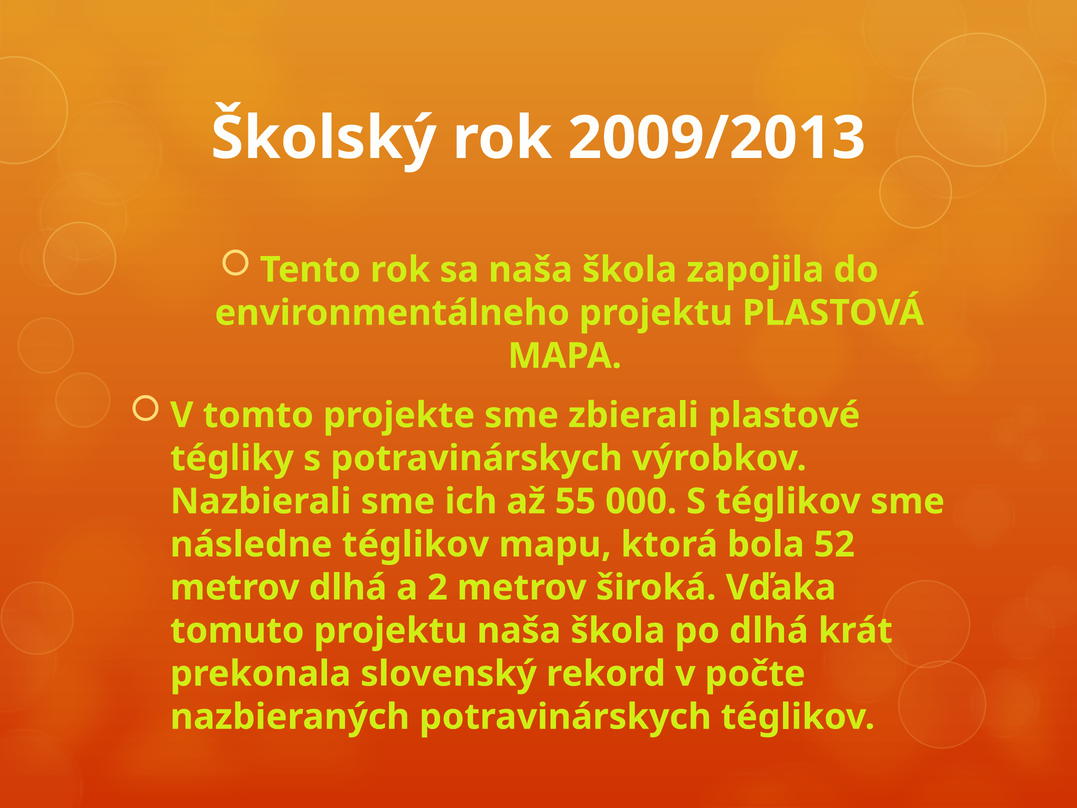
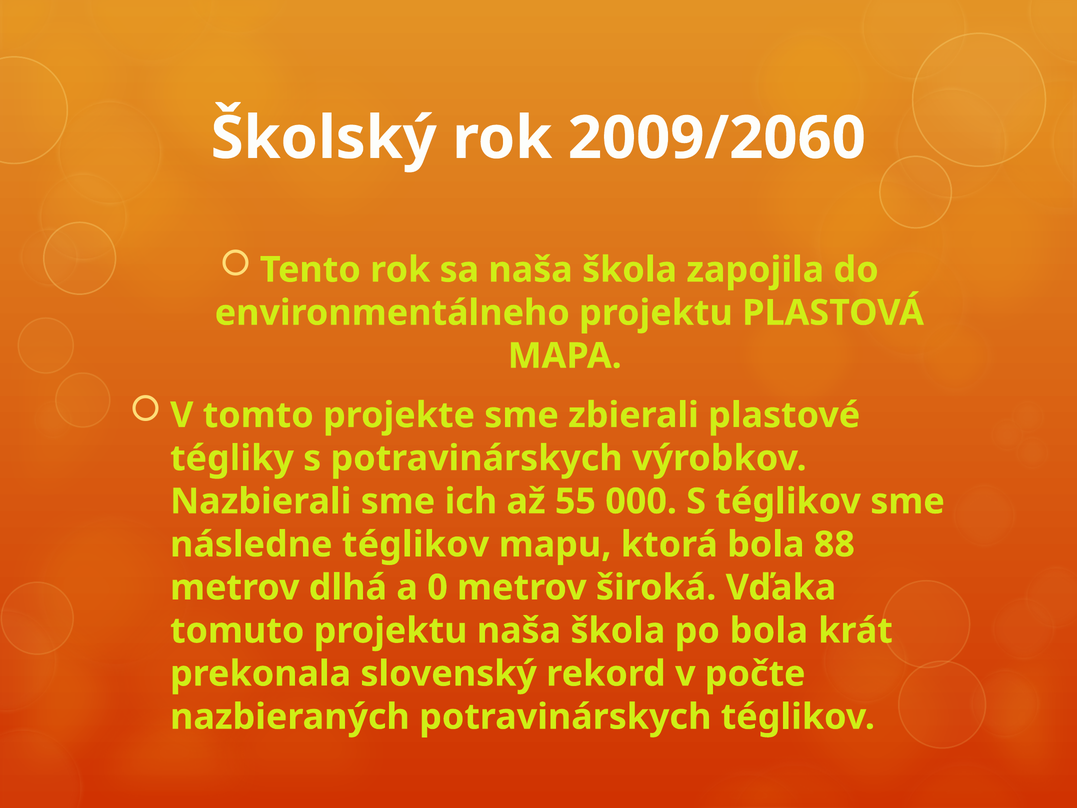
2009/2013: 2009/2013 -> 2009/2060
52: 52 -> 88
2: 2 -> 0
po dlhá: dlhá -> bola
